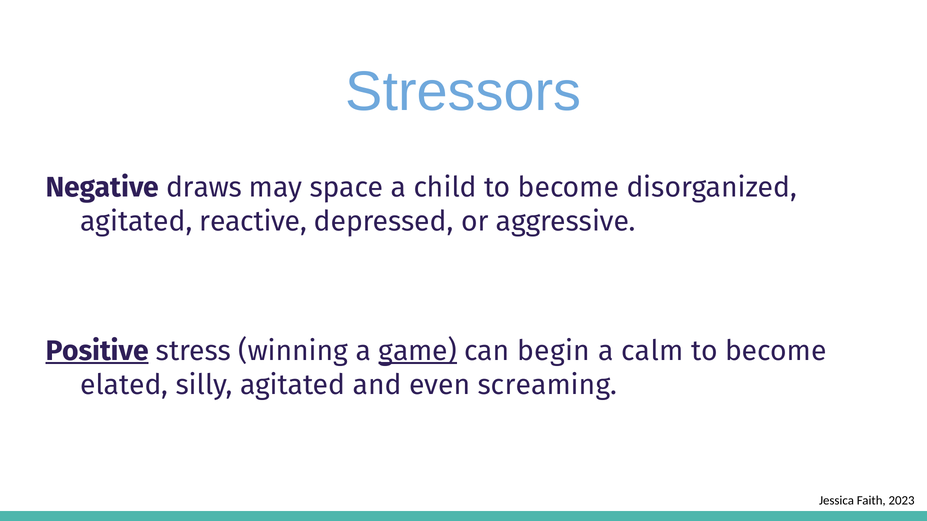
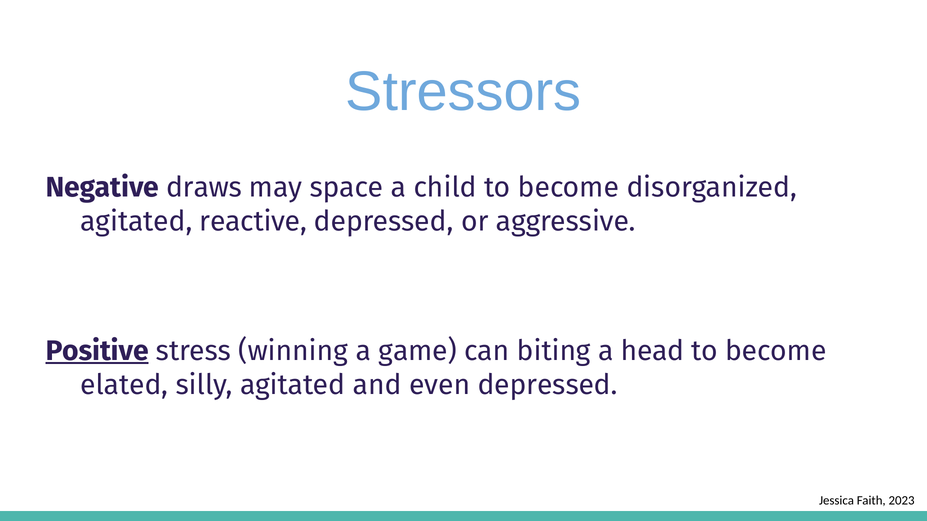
game underline: present -> none
begin: begin -> biting
calm: calm -> head
even screaming: screaming -> depressed
